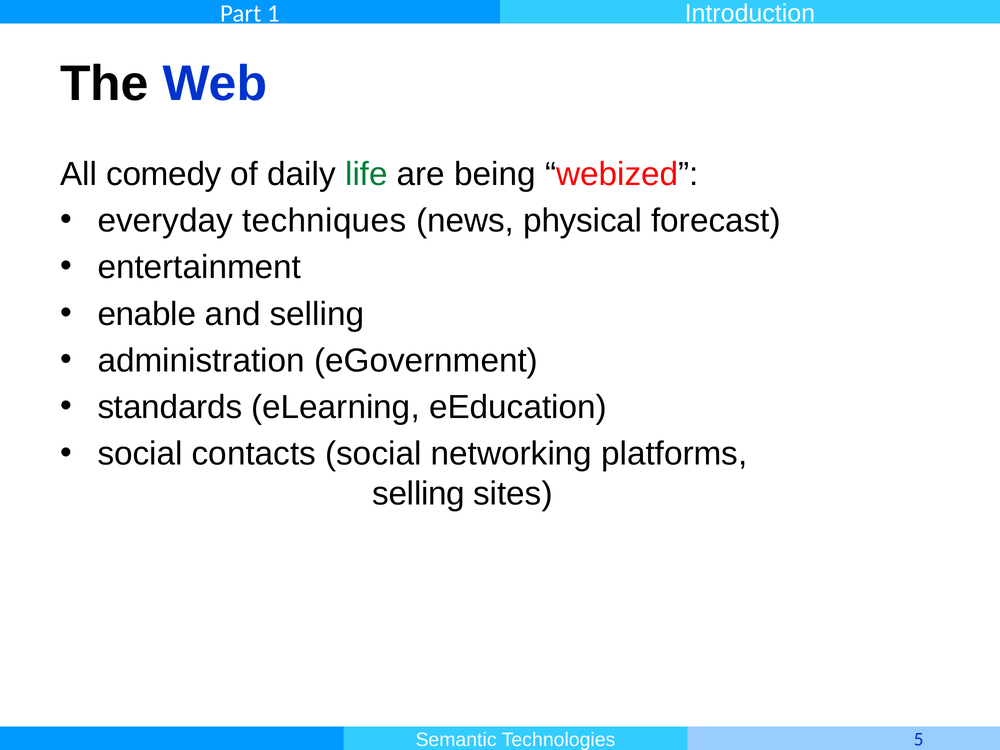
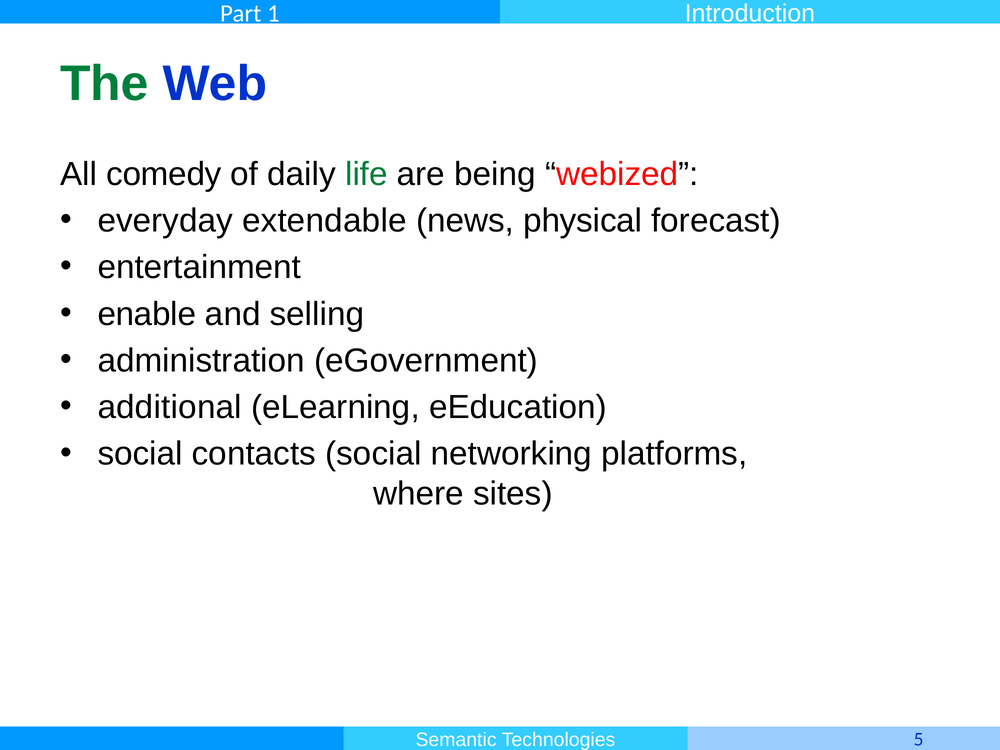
The colour: black -> green
techniques: techniques -> extendable
standards: standards -> additional
selling at (419, 494): selling -> where
